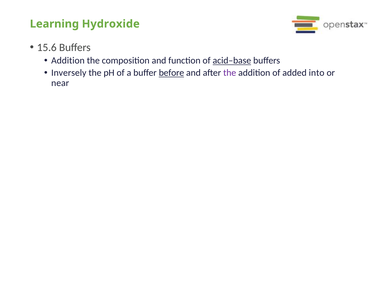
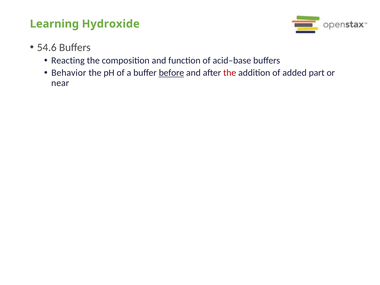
15.6: 15.6 -> 54.6
Addition at (68, 61): Addition -> Reacting
acid–base underline: present -> none
Inversely: Inversely -> Behavior
the at (230, 73) colour: purple -> red
into: into -> part
